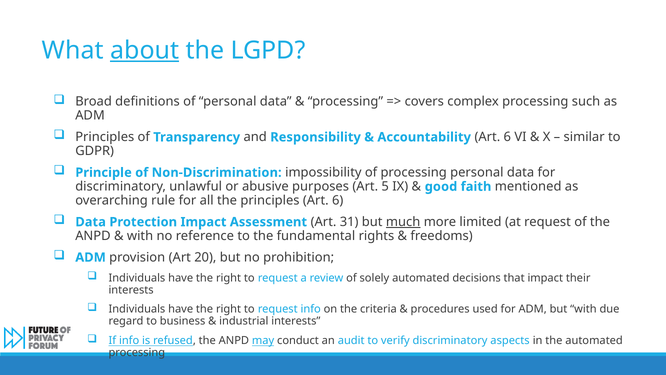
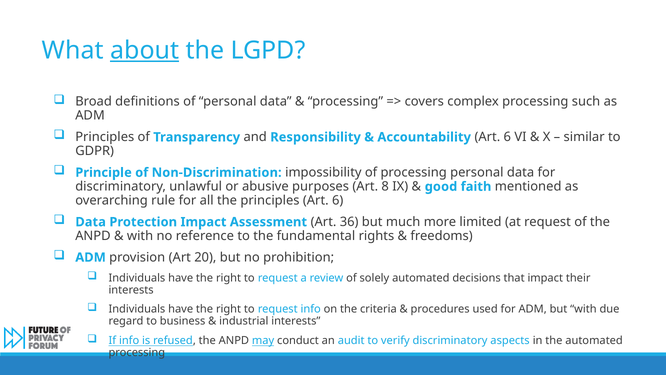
5: 5 -> 8
31: 31 -> 36
much underline: present -> none
